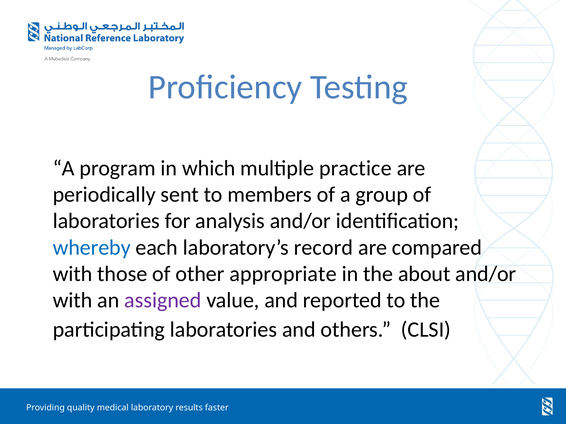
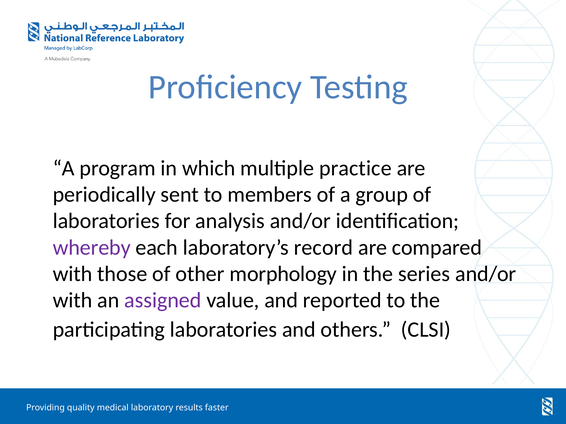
whereby colour: blue -> purple
appropriate: appropriate -> morphology
about: about -> series
